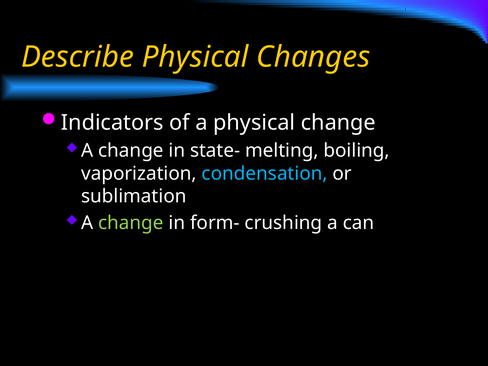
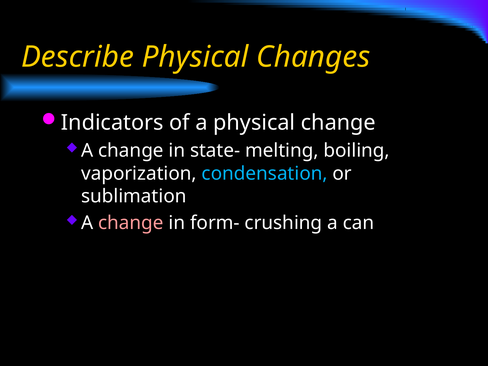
change at (131, 223) colour: light green -> pink
